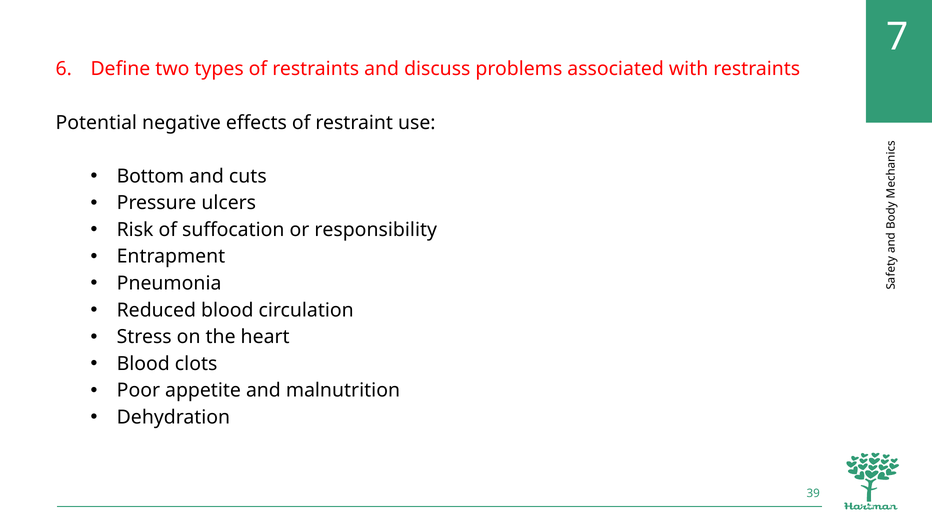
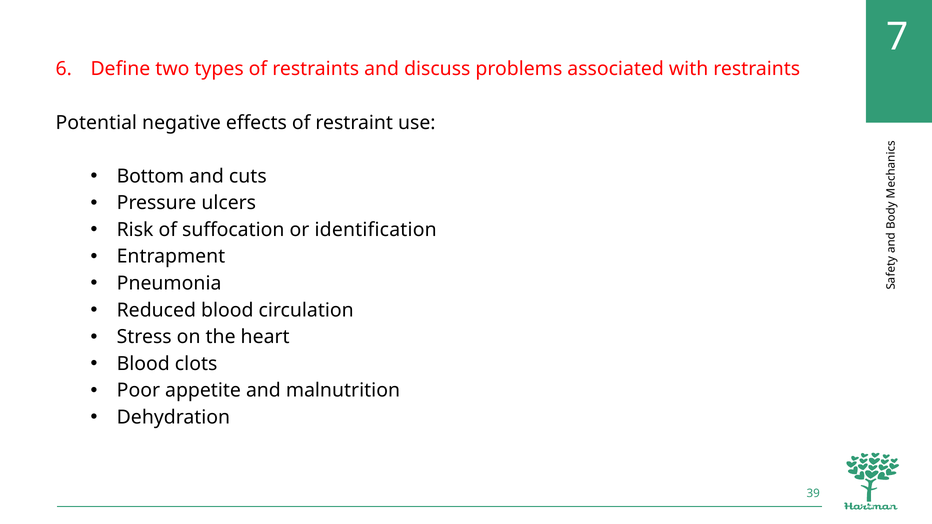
responsibility: responsibility -> identification
